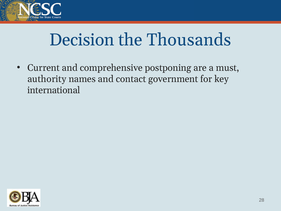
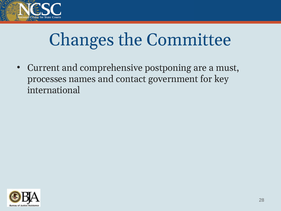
Decision: Decision -> Changes
Thousands: Thousands -> Committee
authority: authority -> processes
